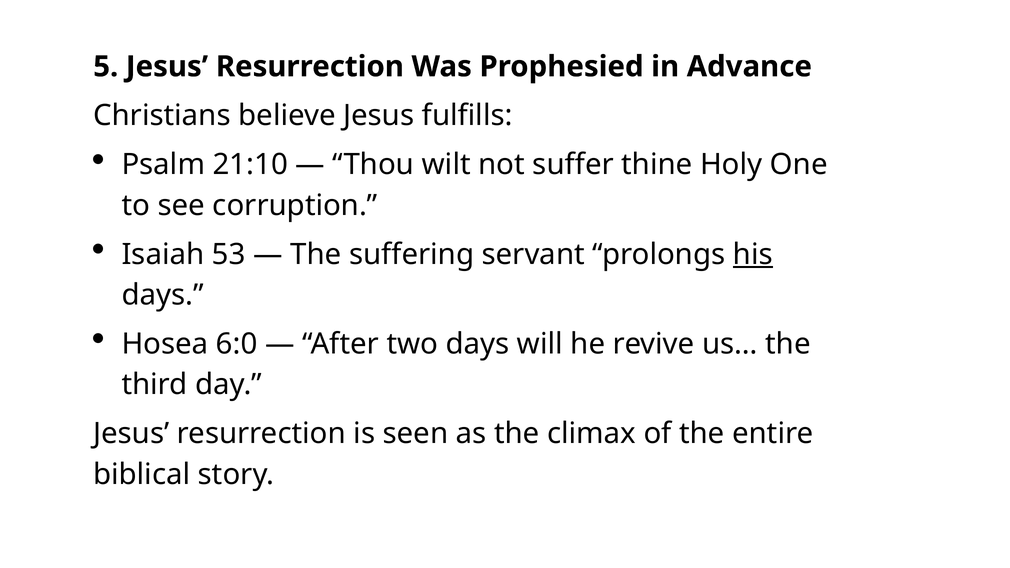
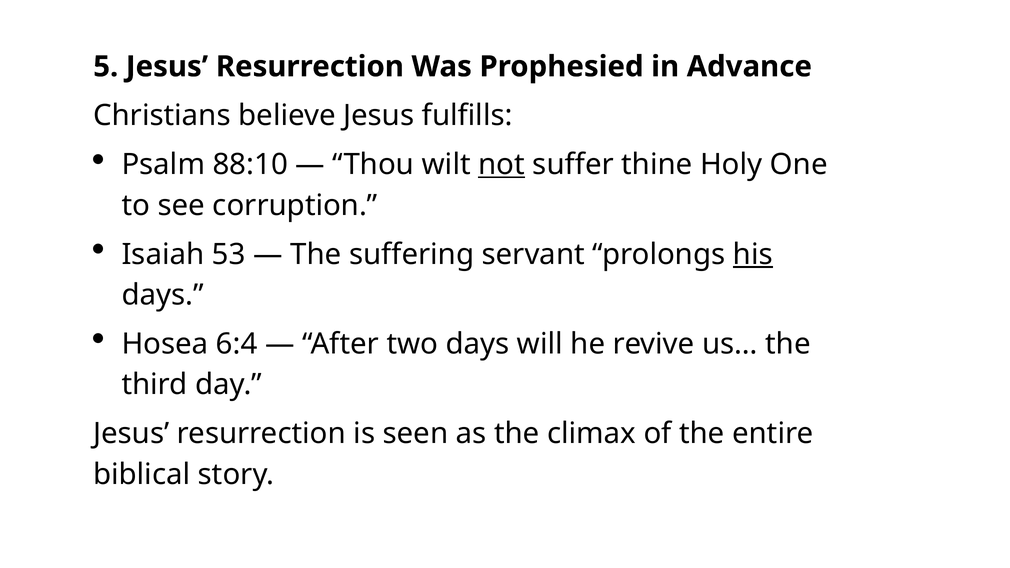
21:10: 21:10 -> 88:10
not underline: none -> present
6:0: 6:0 -> 6:4
